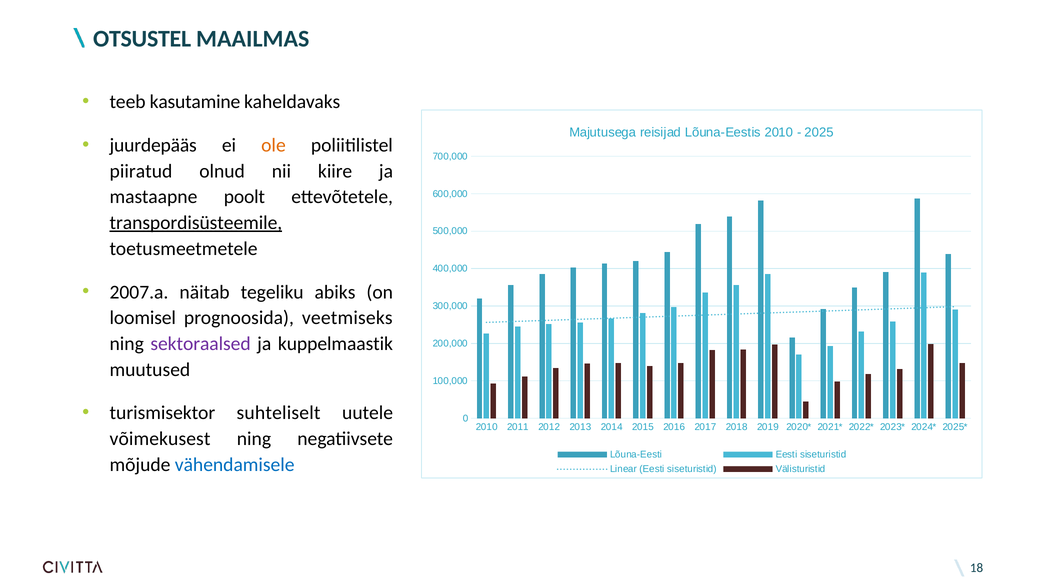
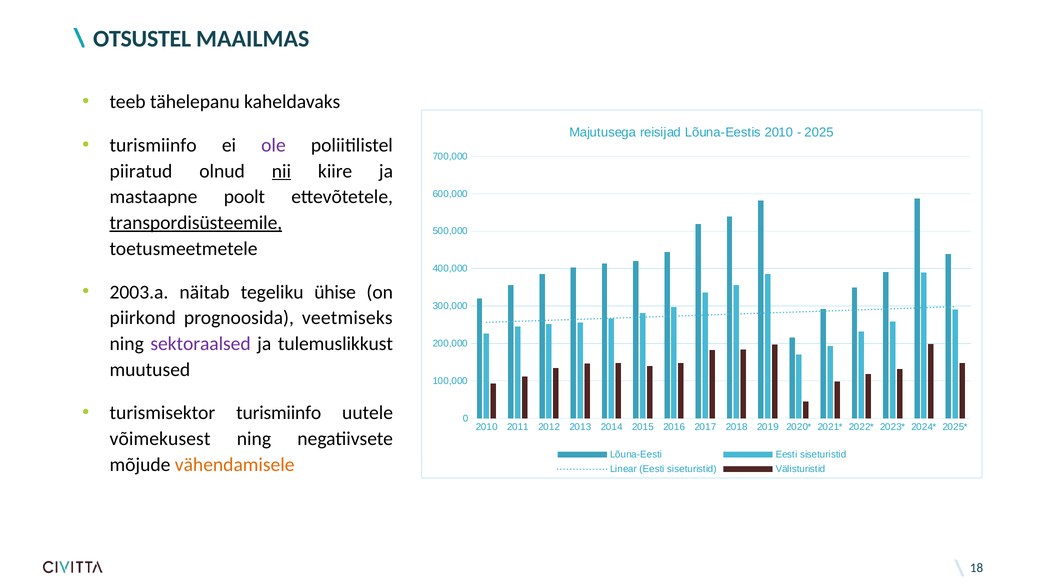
kasutamine: kasutamine -> tähelepanu
juurdepääs at (153, 145): juurdepääs -> turismiinfo
ole colour: orange -> purple
nii underline: none -> present
2007.a: 2007.a -> 2003.a
abiks: abiks -> ühise
loomisel: loomisel -> piirkond
kuppelmaastik: kuppelmaastik -> tulemuslikkust
turismisektor suhteliselt: suhteliselt -> turismiinfo
vähendamisele colour: blue -> orange
